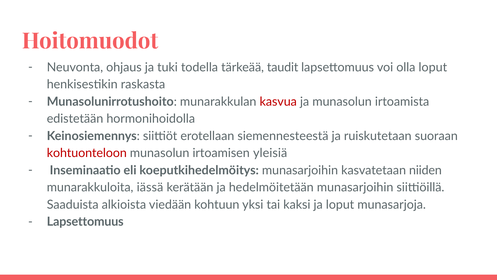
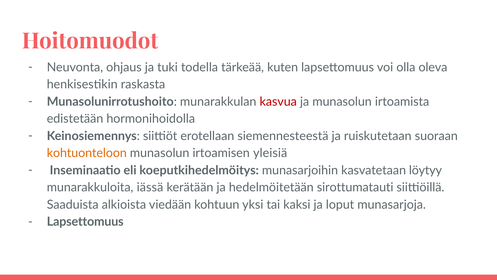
taudit: taudit -> kuten
olla loput: loput -> oleva
kohtuonteloon colour: red -> orange
niiden: niiden -> löytyy
hedelmöitetään munasarjoihin: munasarjoihin -> sirottumatauti
